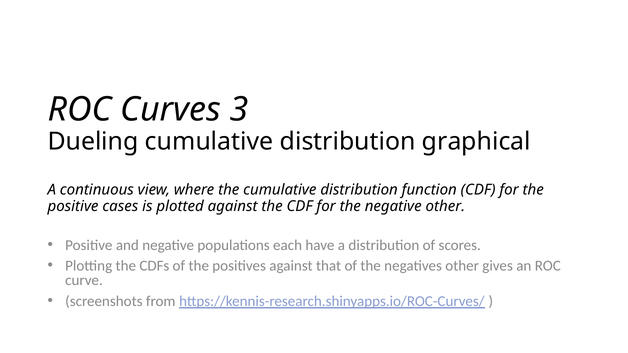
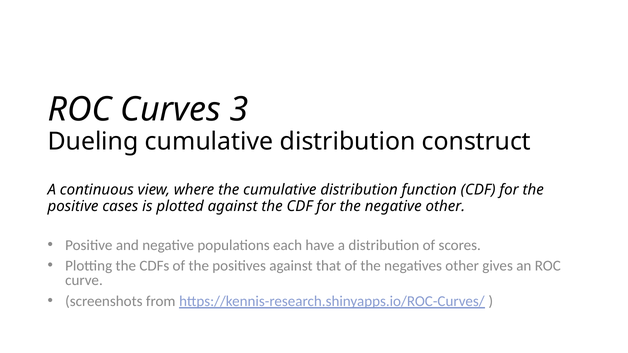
graphical: graphical -> construct
